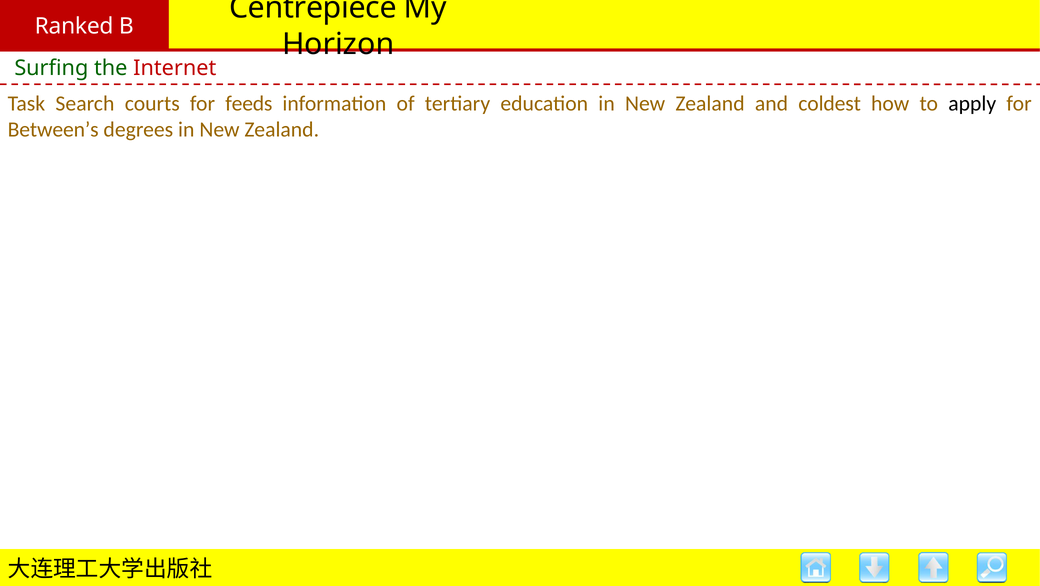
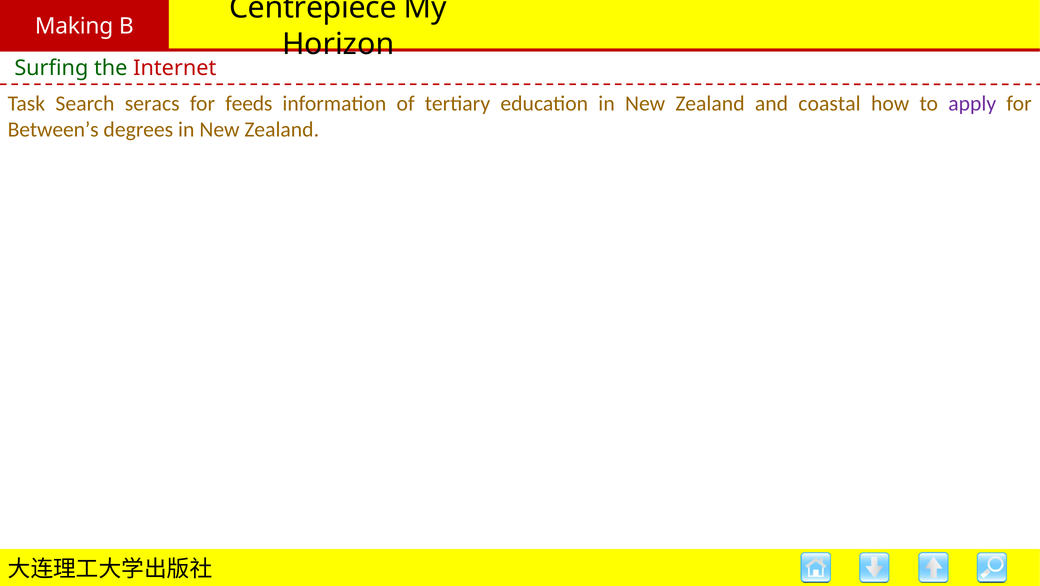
Ranked: Ranked -> Making
courts: courts -> seracs
coldest: coldest -> coastal
apply colour: black -> purple
